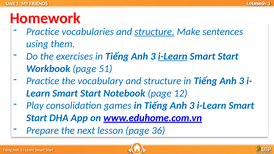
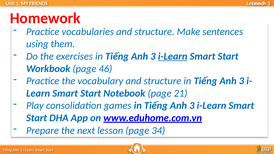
structure at (154, 32) underline: present -> none
51: 51 -> 46
12: 12 -> 21
36: 36 -> 34
